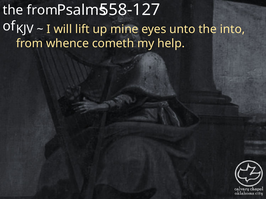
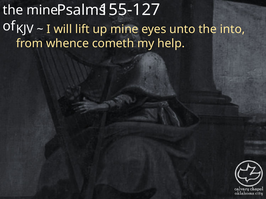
558-127: 558-127 -> 155-127
the from: from -> mine
